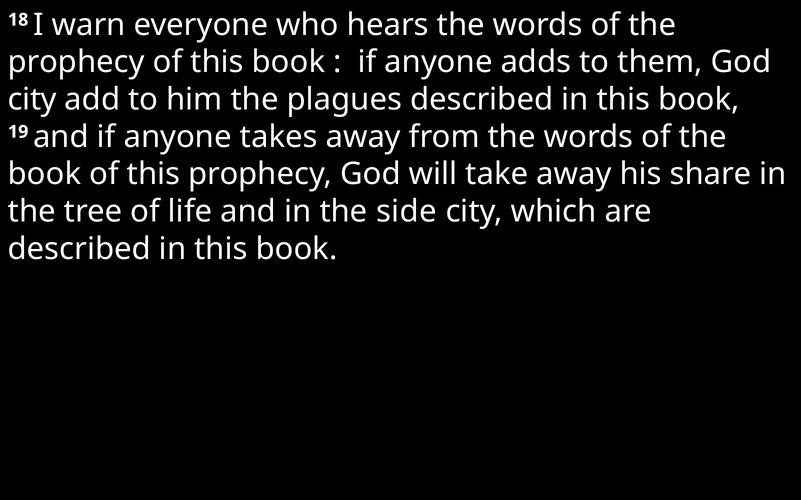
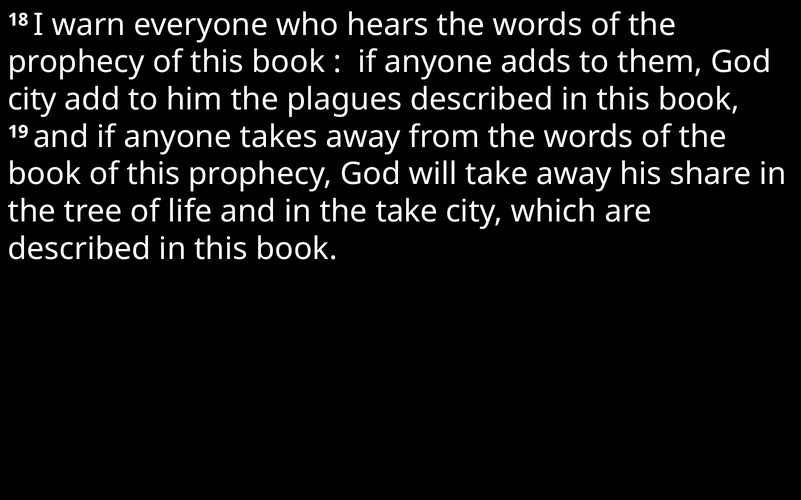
the side: side -> take
